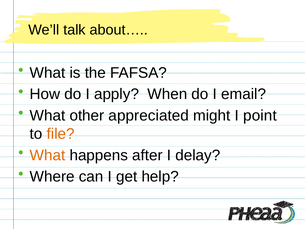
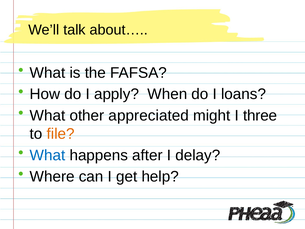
email: email -> loans
point: point -> three
What at (48, 155) colour: orange -> blue
